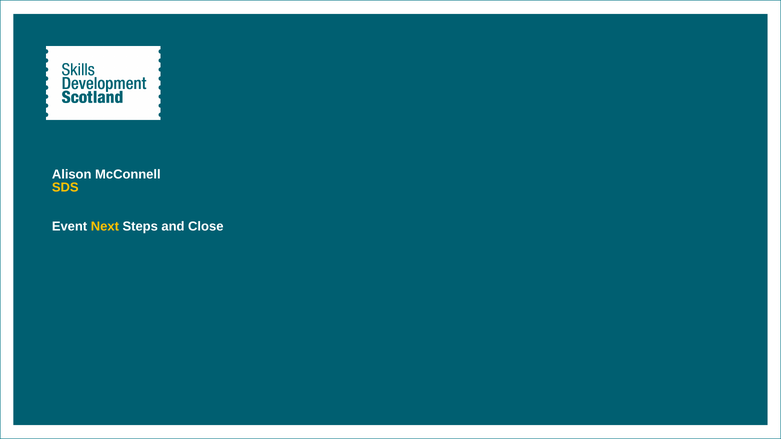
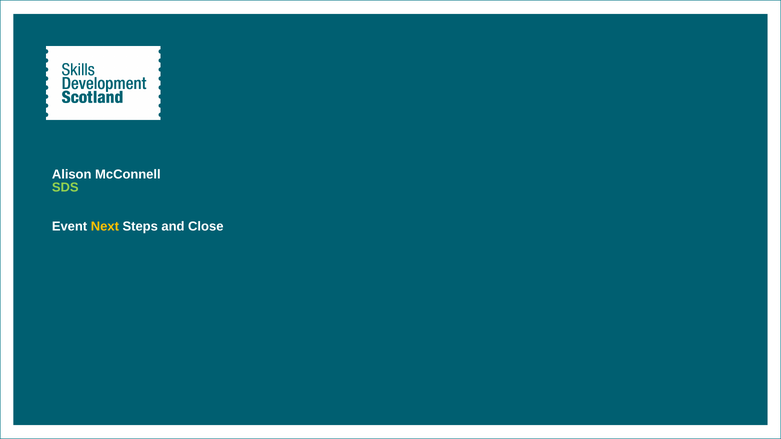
SDS colour: yellow -> light green
